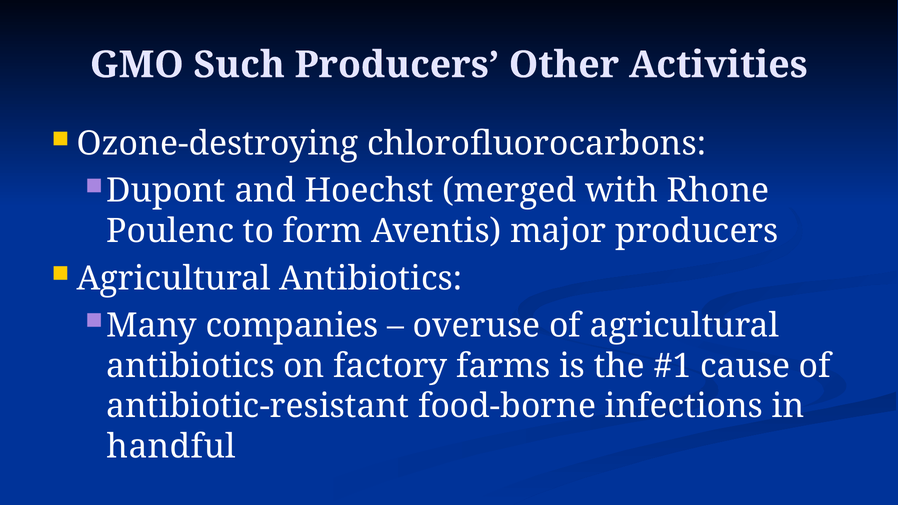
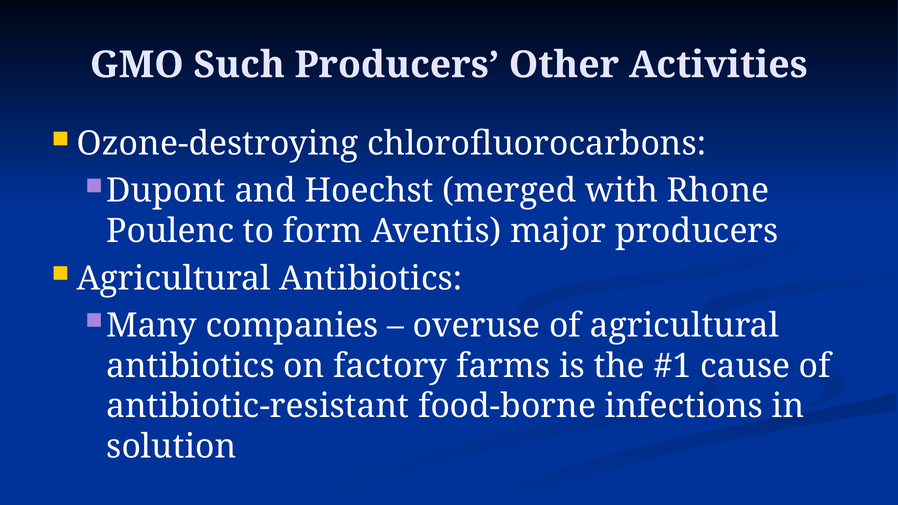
handful: handful -> solution
